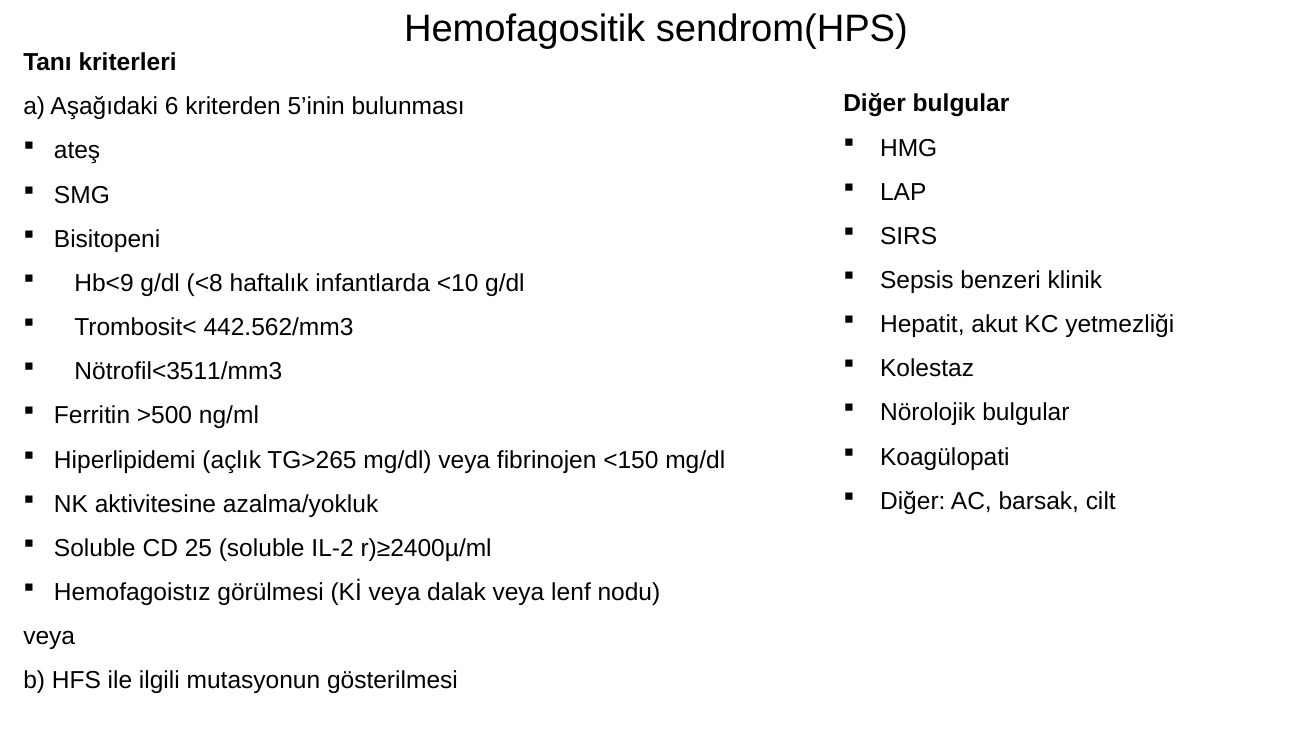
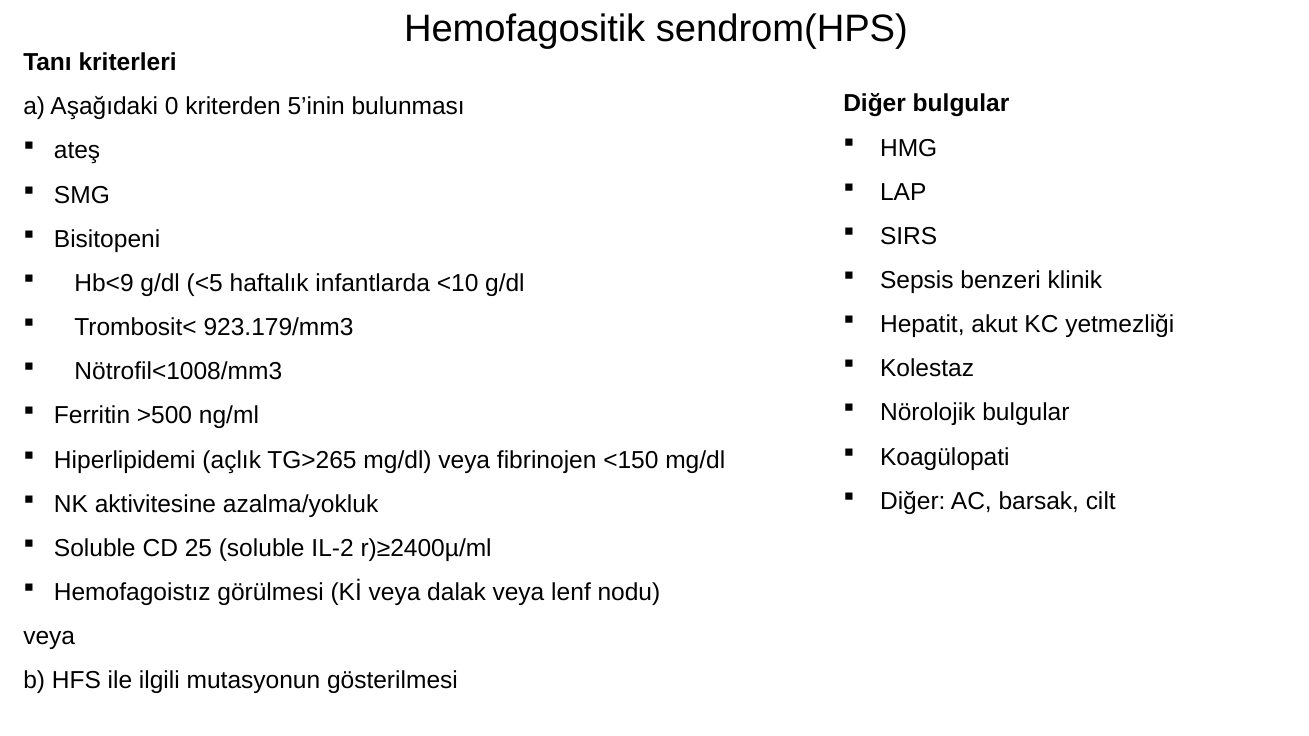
6: 6 -> 0
<8: <8 -> <5
442.562/mm3: 442.562/mm3 -> 923.179/mm3
Nötrofil<3511/mm3: Nötrofil<3511/mm3 -> Nötrofil<1008/mm3
